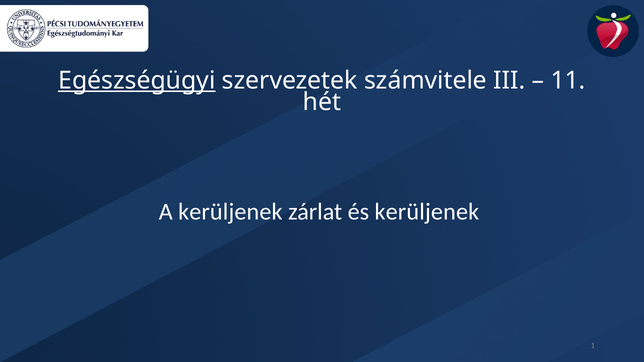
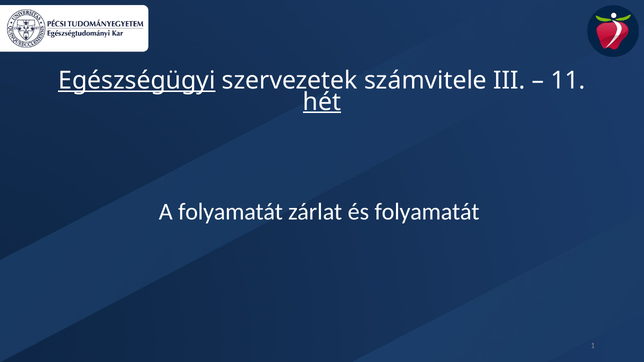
hét underline: none -> present
A kerüljenek: kerüljenek -> folyamatát
és kerüljenek: kerüljenek -> folyamatát
